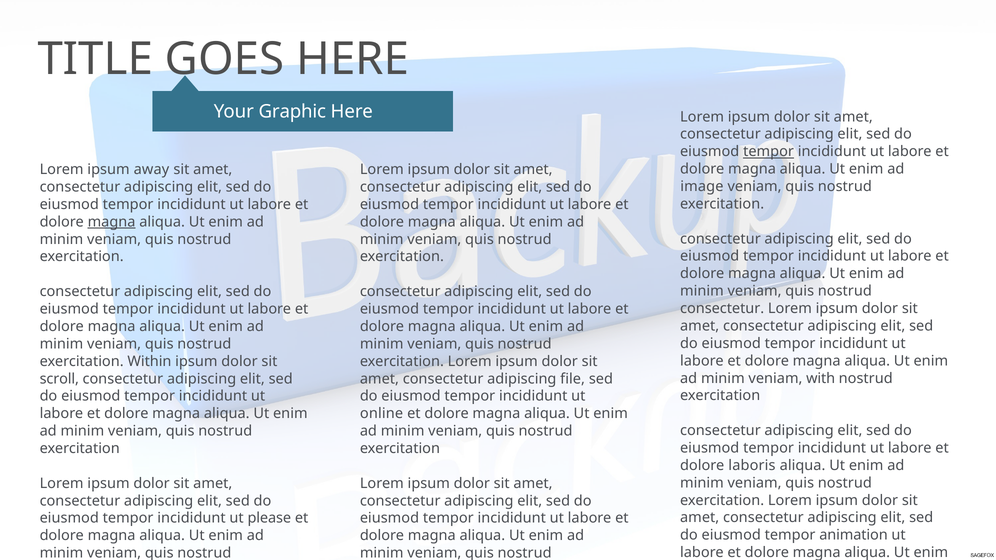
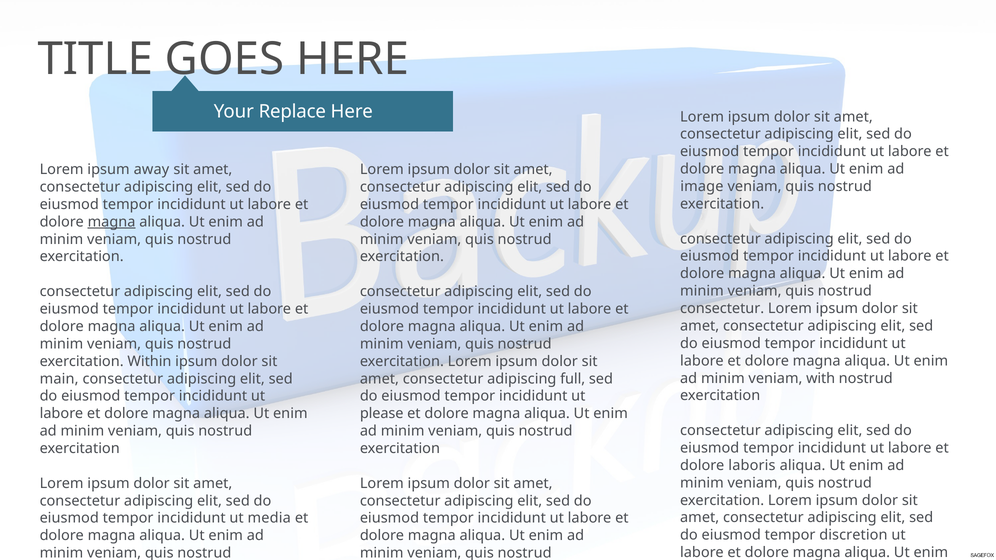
Graphic: Graphic -> Replace
tempor at (769, 152) underline: present -> none
scroll: scroll -> main
file: file -> full
online: online -> please
please: please -> media
animation: animation -> discretion
